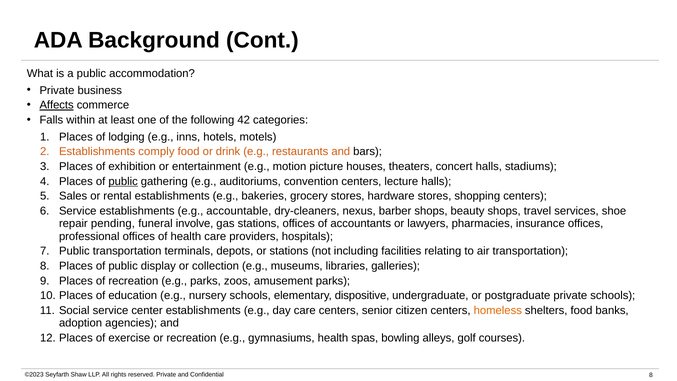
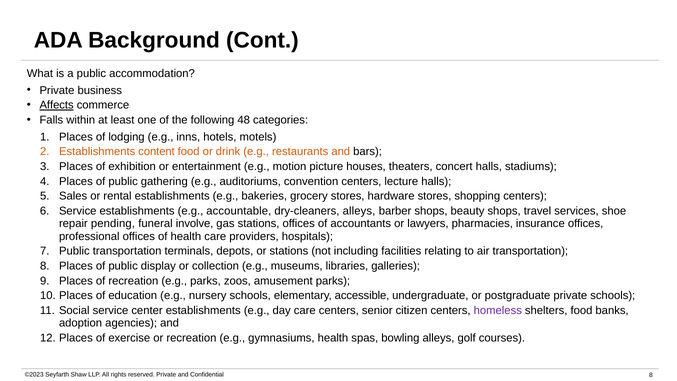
42: 42 -> 48
comply: comply -> content
public at (123, 181) underline: present -> none
dry-cleaners nexus: nexus -> alleys
dispositive: dispositive -> accessible
homeless colour: orange -> purple
